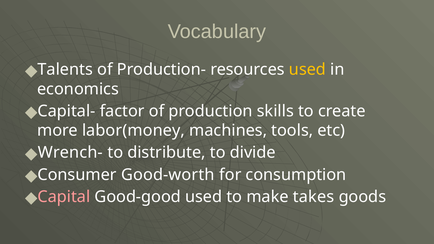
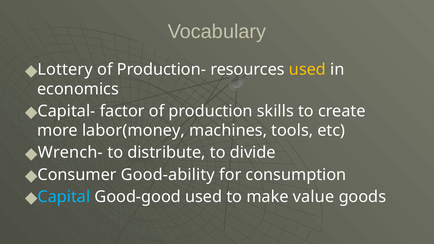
Talents: Talents -> Lottery
Good-worth: Good-worth -> Good-ability
Capital colour: pink -> light blue
takes: takes -> value
